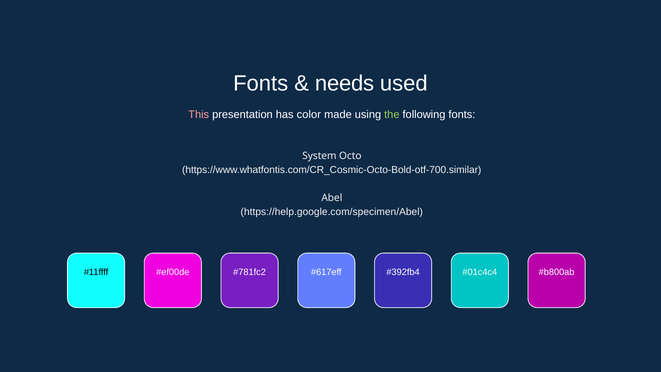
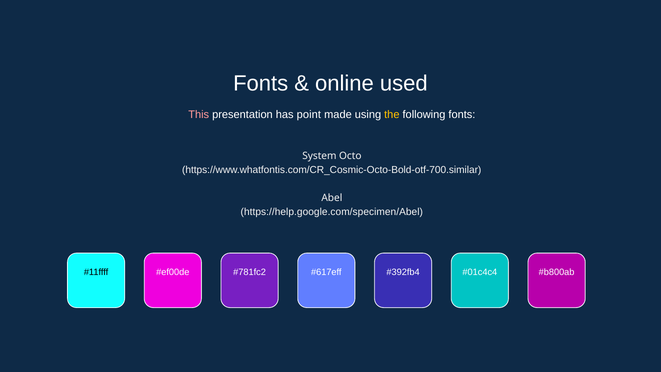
needs: needs -> online
color: color -> point
the colour: light green -> yellow
